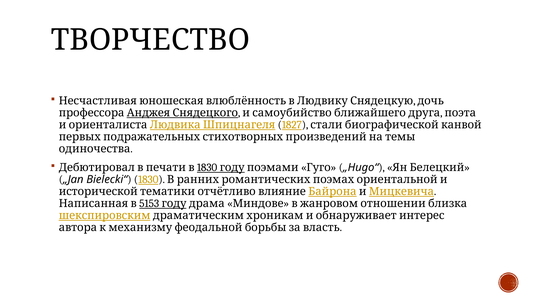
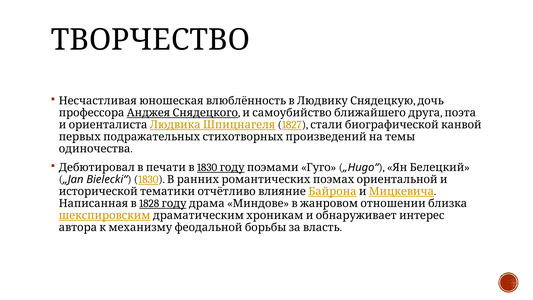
5153: 5153 -> 1828
